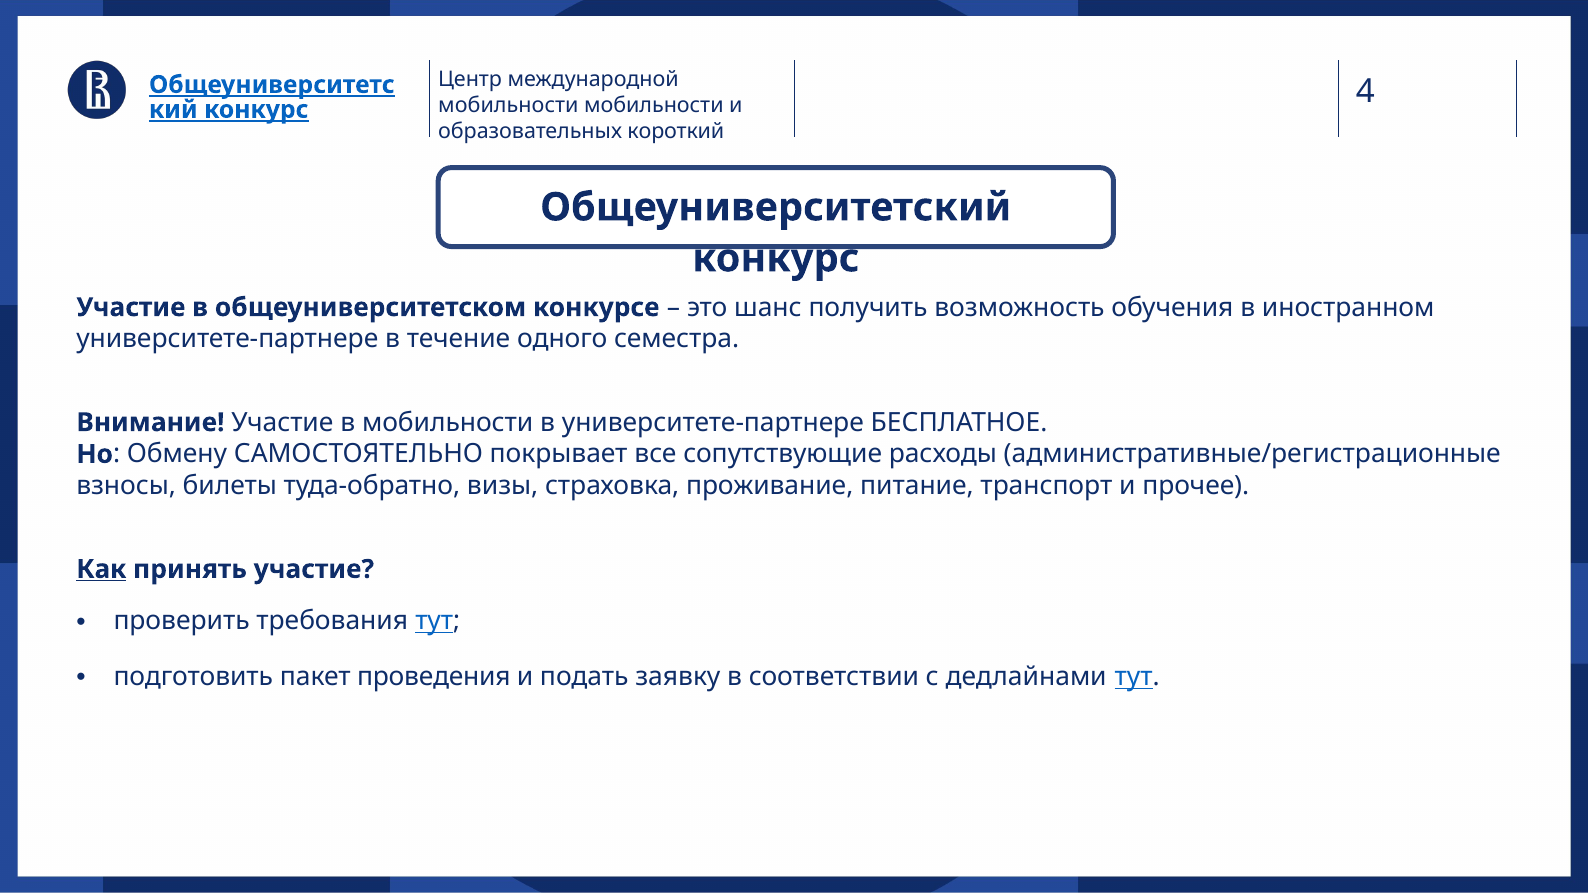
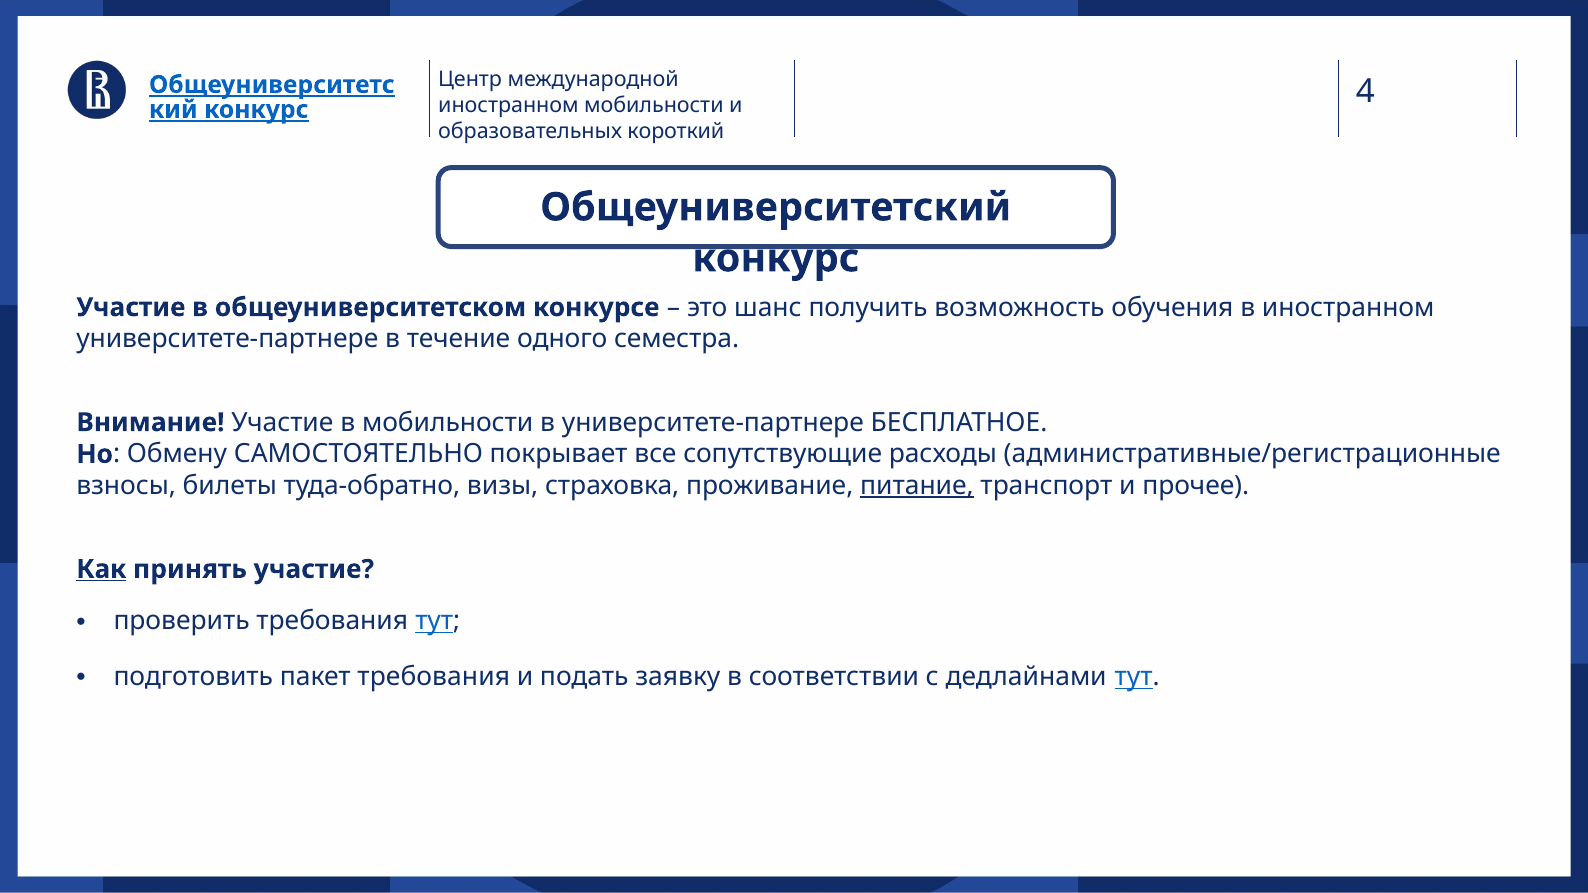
мобильности at (508, 105): мобильности -> иностранном
питание underline: none -> present
пакет проведения: проведения -> требования
